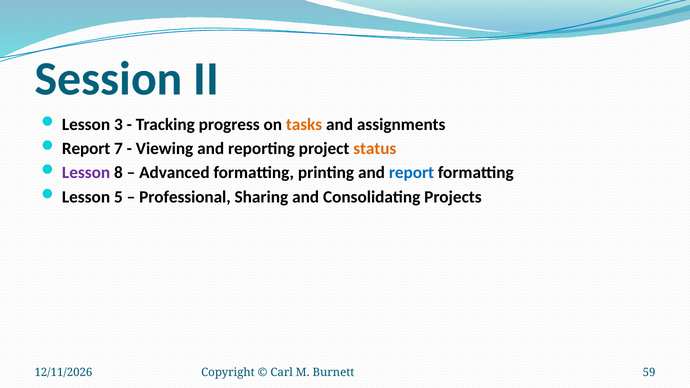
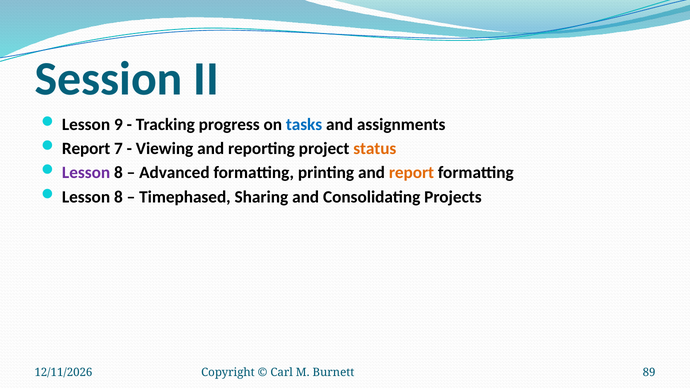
3: 3 -> 9
tasks colour: orange -> blue
report at (411, 173) colour: blue -> orange
5 at (118, 197): 5 -> 8
Professional: Professional -> Timephased
59: 59 -> 89
